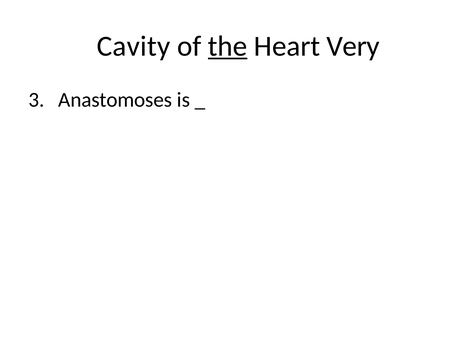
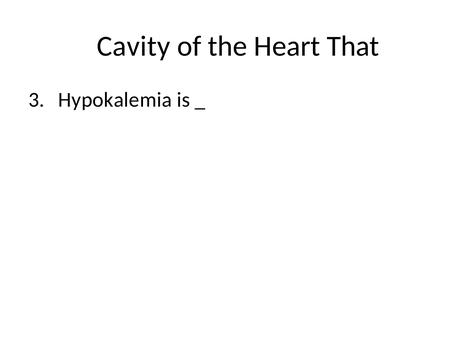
the underline: present -> none
Very: Very -> That
Anastomoses: Anastomoses -> Hypokalemia
